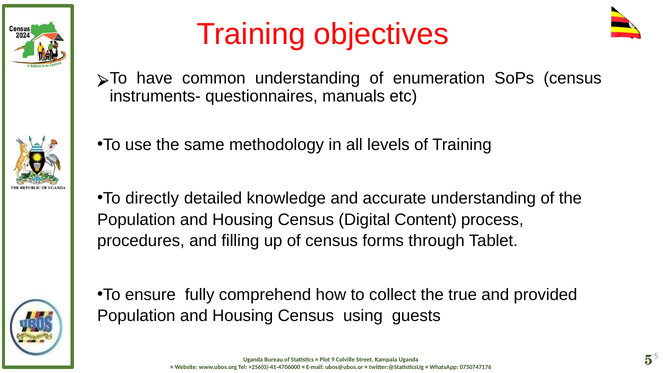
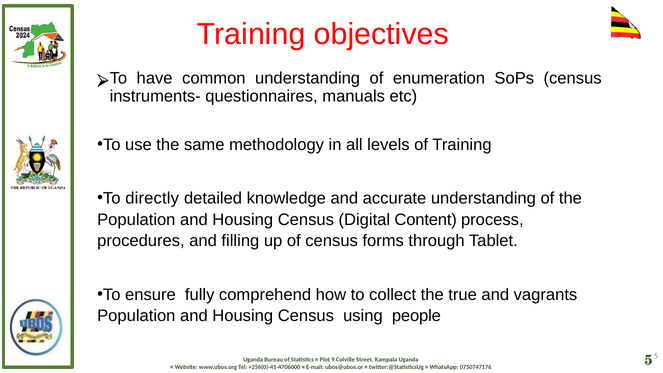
provided: provided -> vagrants
guests: guests -> people
